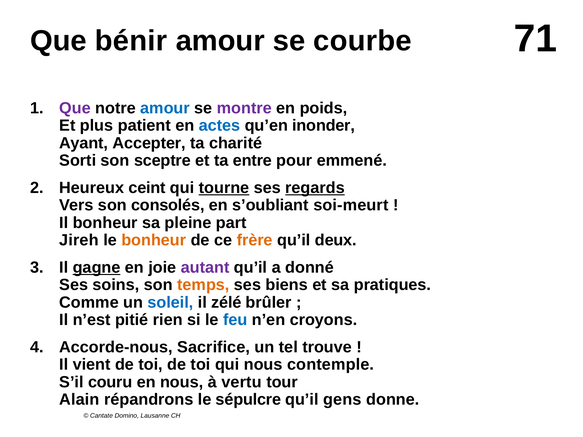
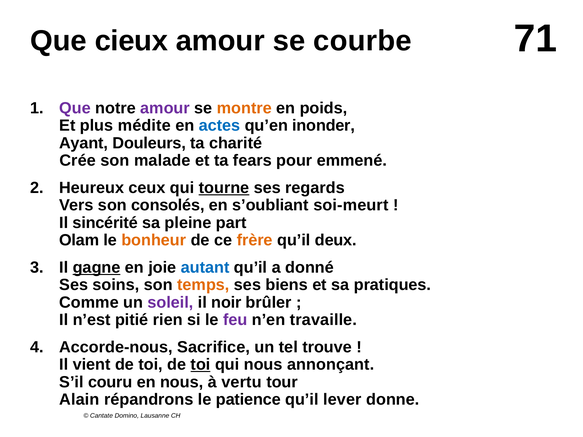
bénir: bénir -> cieux
amour at (165, 108) colour: blue -> purple
montre colour: purple -> orange
patient: patient -> médite
Accepter: Accepter -> Douleurs
Sorti: Sorti -> Crée
sceptre: sceptre -> malade
entre: entre -> fears
ceint: ceint -> ceux
regards underline: present -> none
Il bonheur: bonheur -> sincérité
Jireh: Jireh -> Olam
autant colour: purple -> blue
soleil colour: blue -> purple
zélé: zélé -> noir
feu colour: blue -> purple
croyons: croyons -> travaille
toi at (201, 365) underline: none -> present
contemple: contemple -> annonçant
sépulcre: sépulcre -> patience
gens: gens -> lever
